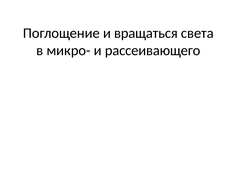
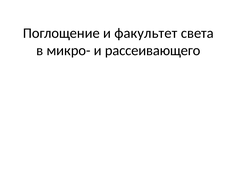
вращаться: вращаться -> факультет
